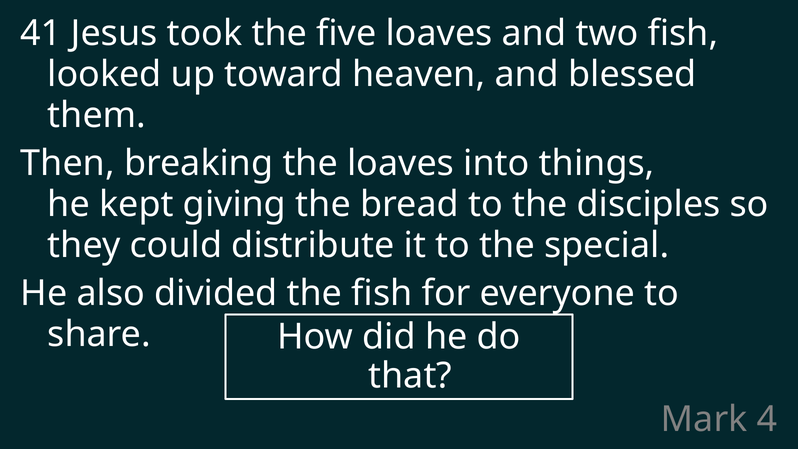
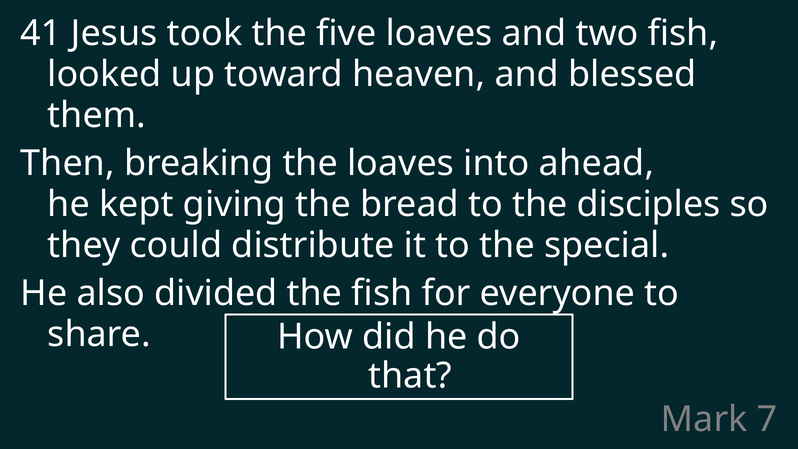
things: things -> ahead
4: 4 -> 7
